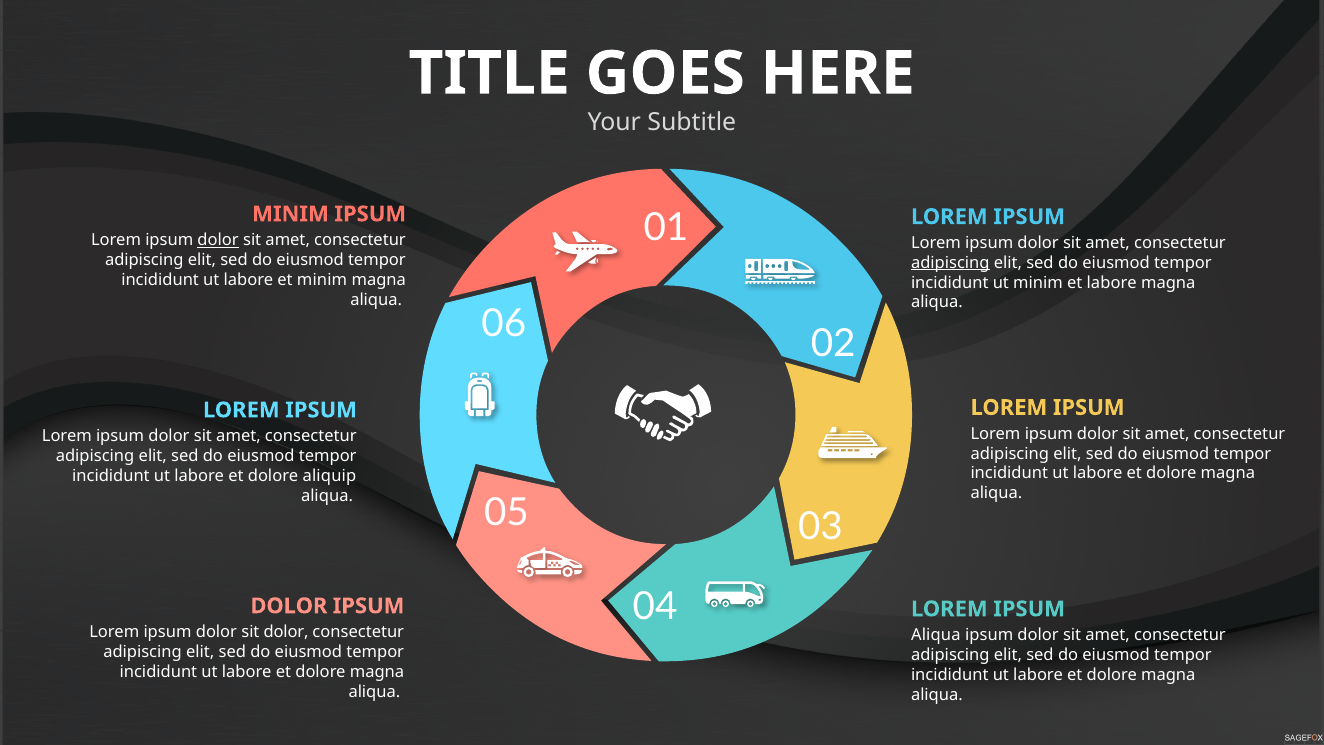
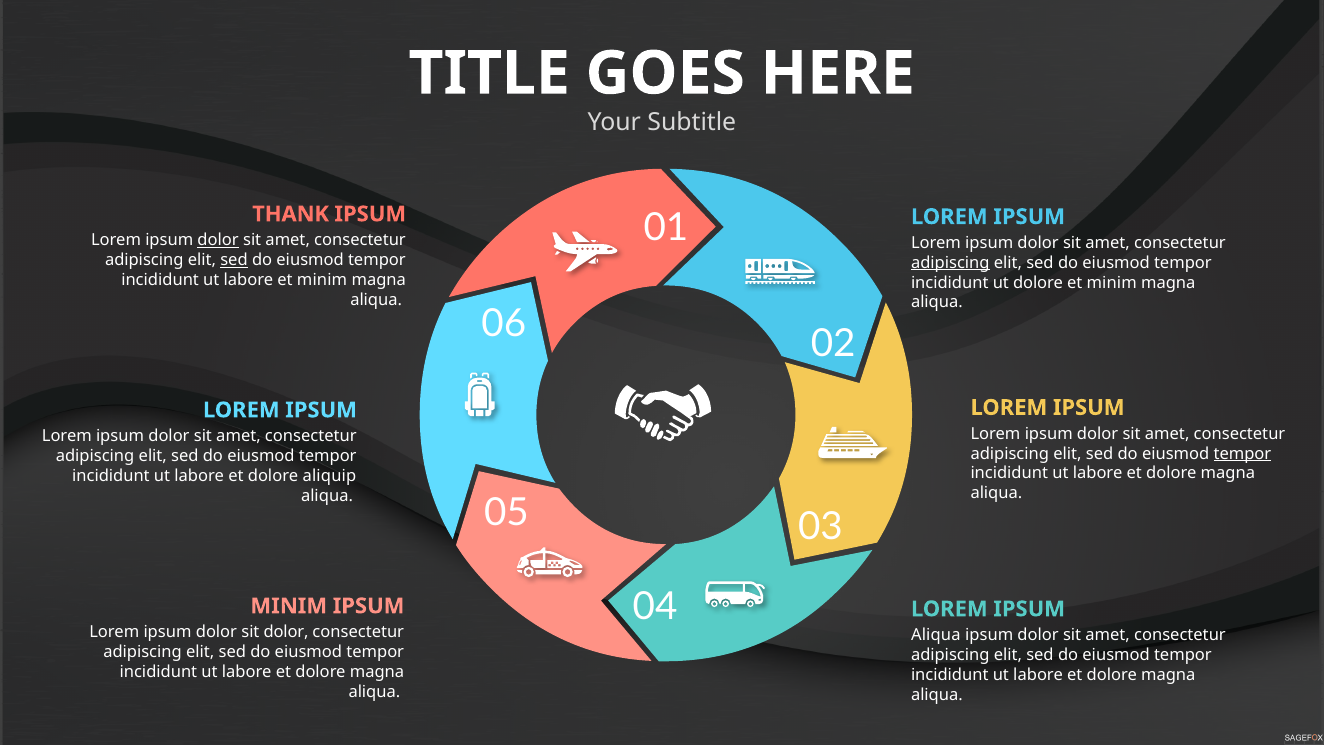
MINIM at (290, 214): MINIM -> THANK
sed at (234, 260) underline: none -> present
ut minim: minim -> dolore
labore at (1112, 283): labore -> minim
tempor at (1242, 453) underline: none -> present
DOLOR at (289, 606): DOLOR -> MINIM
